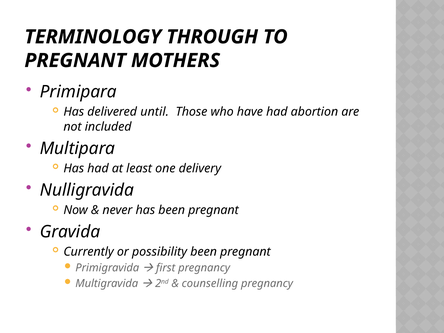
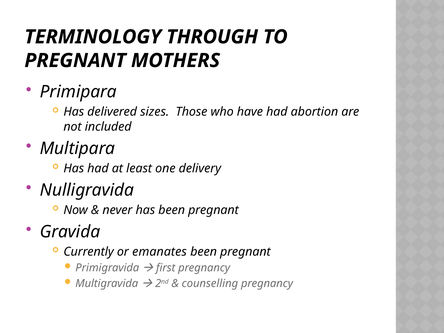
until: until -> sizes
possibility: possibility -> emanates
